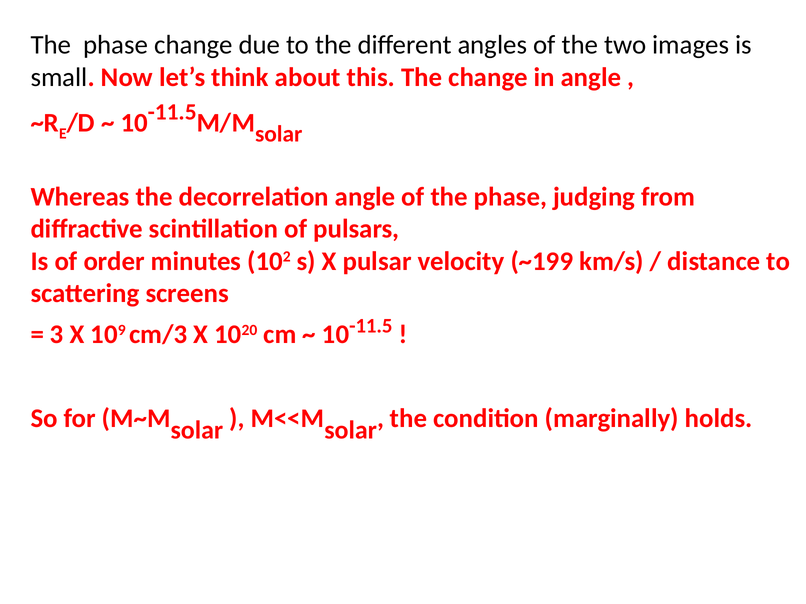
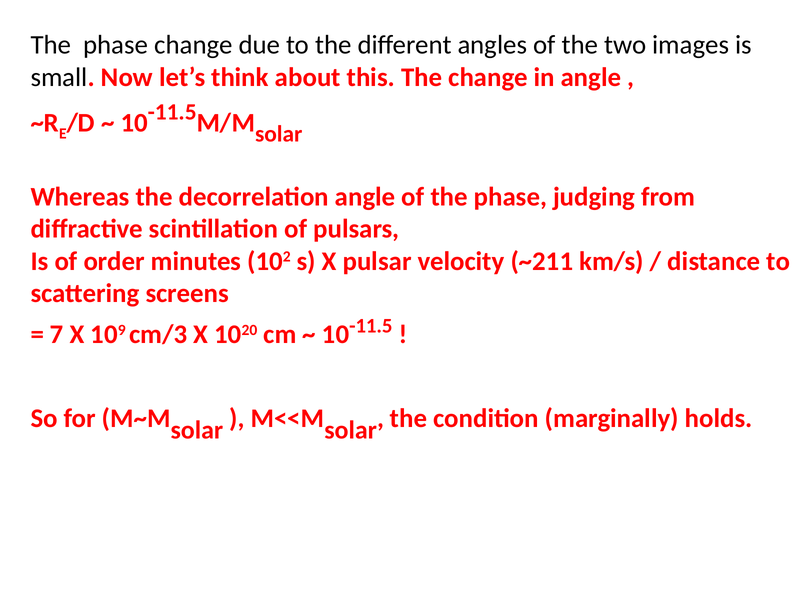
~199: ~199 -> ~211
3: 3 -> 7
